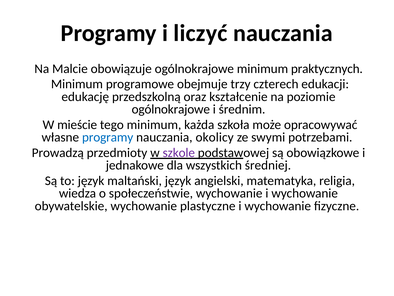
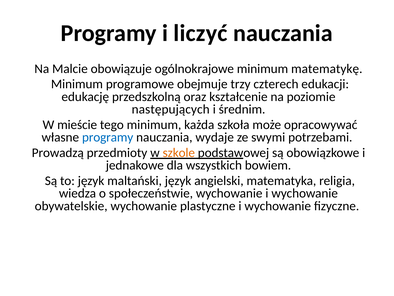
praktycznych: praktycznych -> matematykę
ogólnokrajowe at (171, 109): ogólnokrajowe -> następujących
okolicy: okolicy -> wydaje
szkole colour: purple -> orange
średniej: średniej -> bowiem
